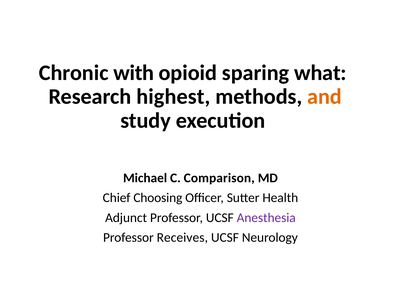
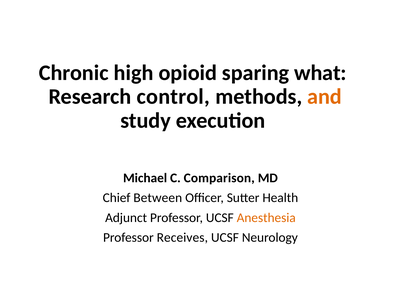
with: with -> high
highest: highest -> control
Choosing: Choosing -> Between
Anesthesia colour: purple -> orange
